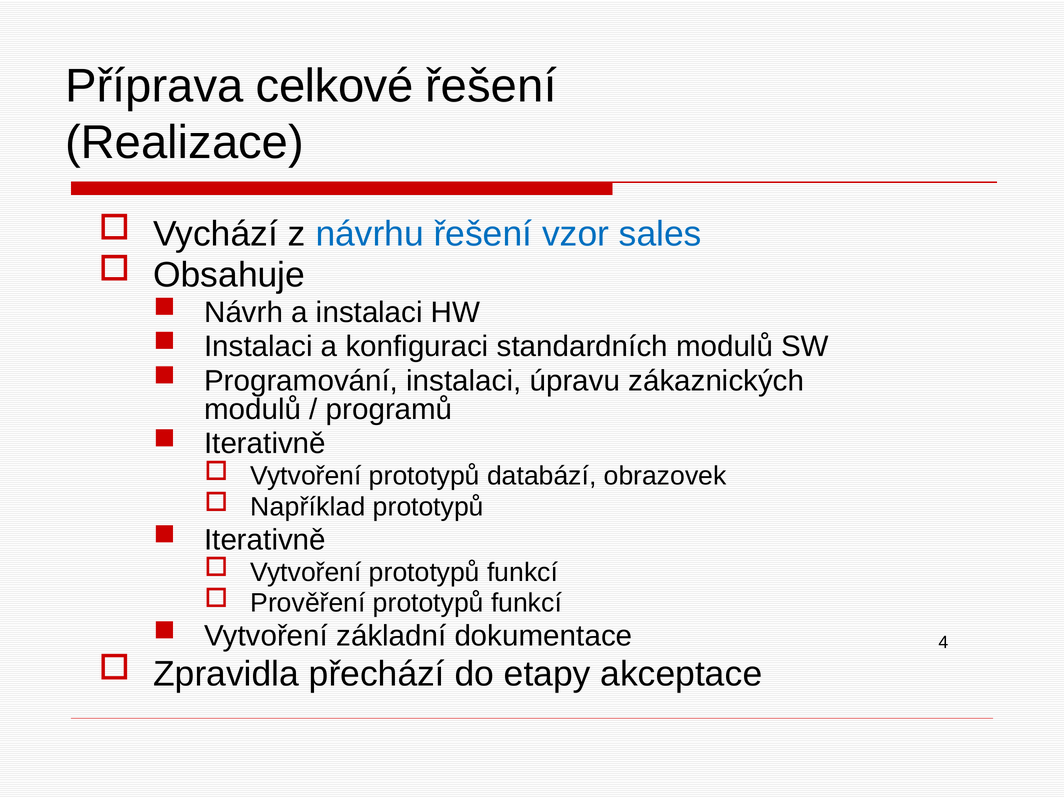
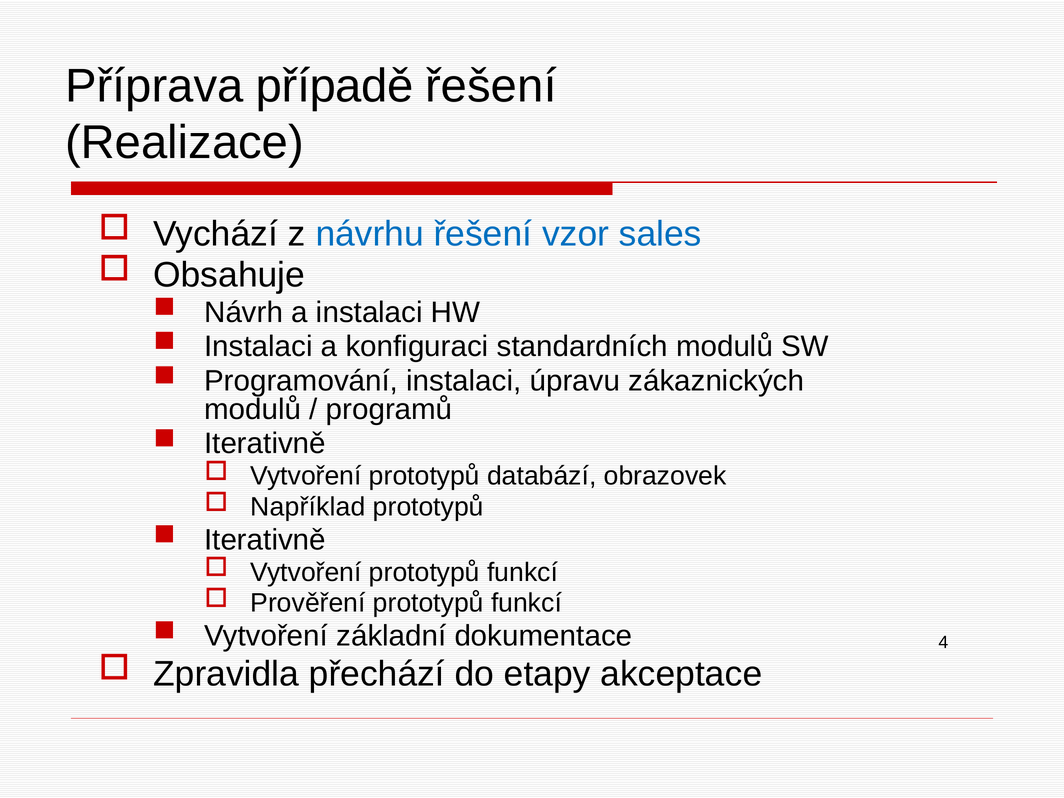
celkové: celkové -> případě
